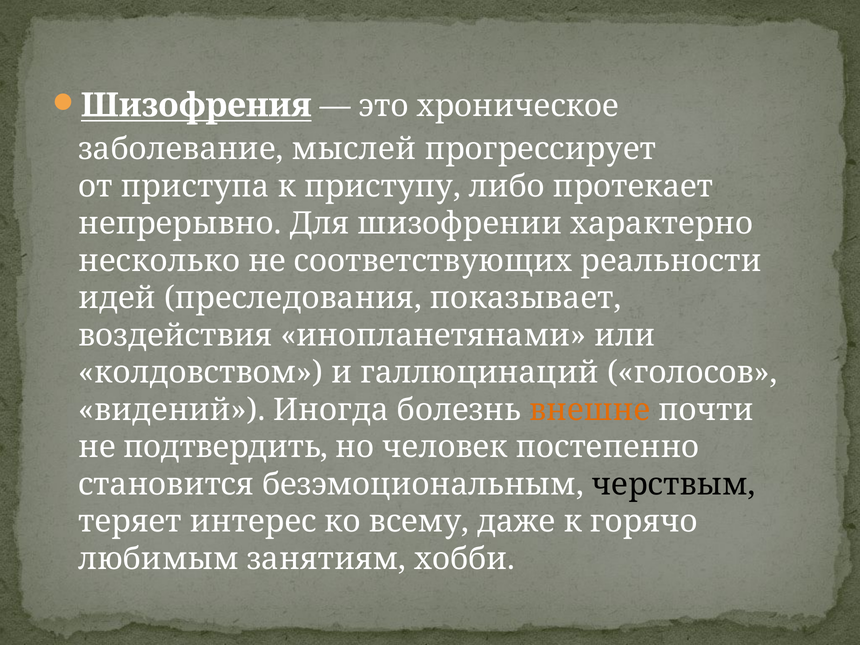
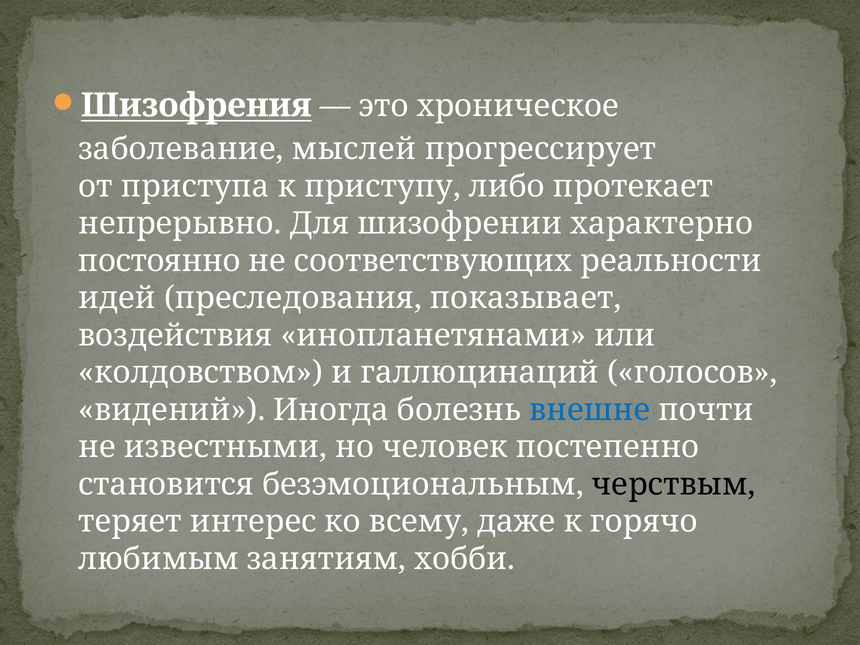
несколько: несколько -> постоянно
внешне colour: orange -> blue
подтвердить: подтвердить -> известными
